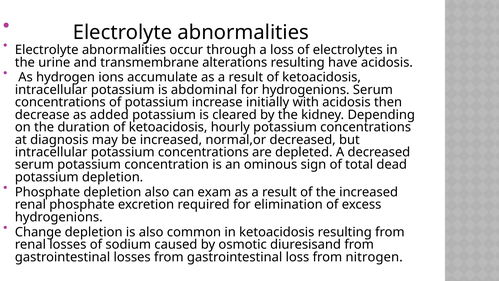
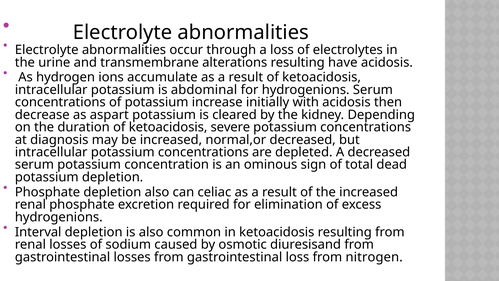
added: added -> aspart
hourly: hourly -> severe
exam: exam -> celiac
Change: Change -> Interval
